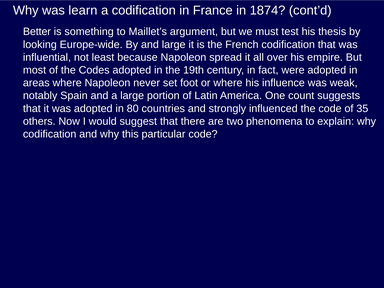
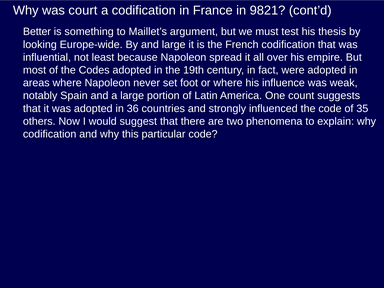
learn: learn -> court
1874: 1874 -> 9821
80: 80 -> 36
